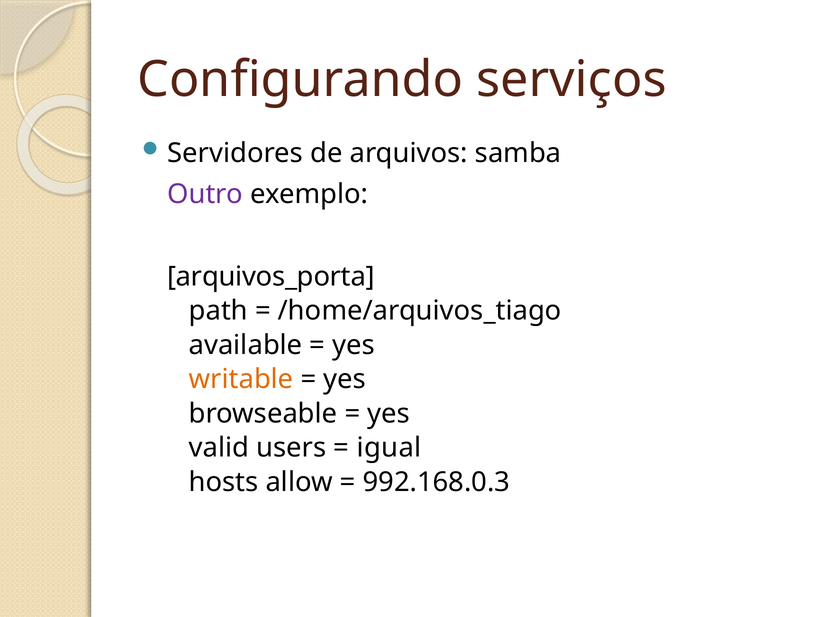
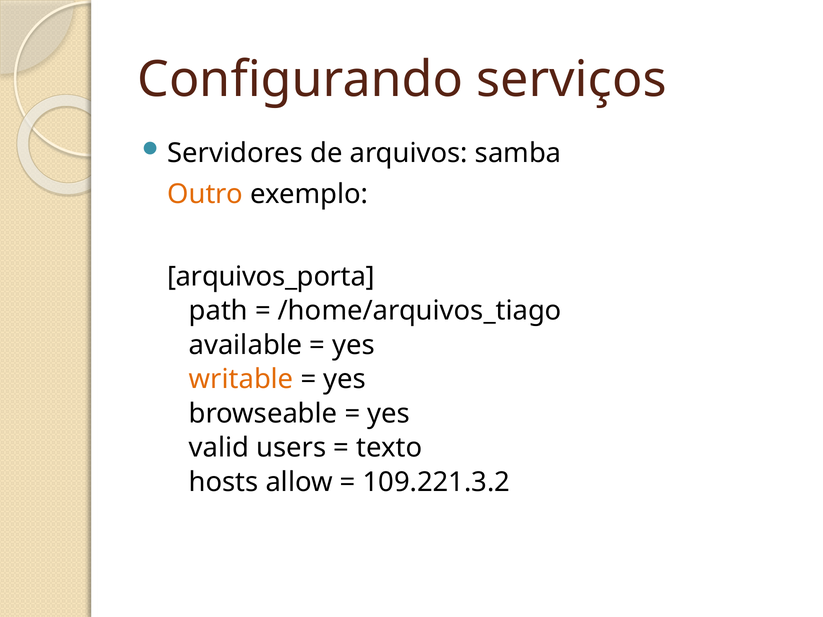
Outro colour: purple -> orange
igual: igual -> texto
992.168.0.3: 992.168.0.3 -> 109.221.3.2
